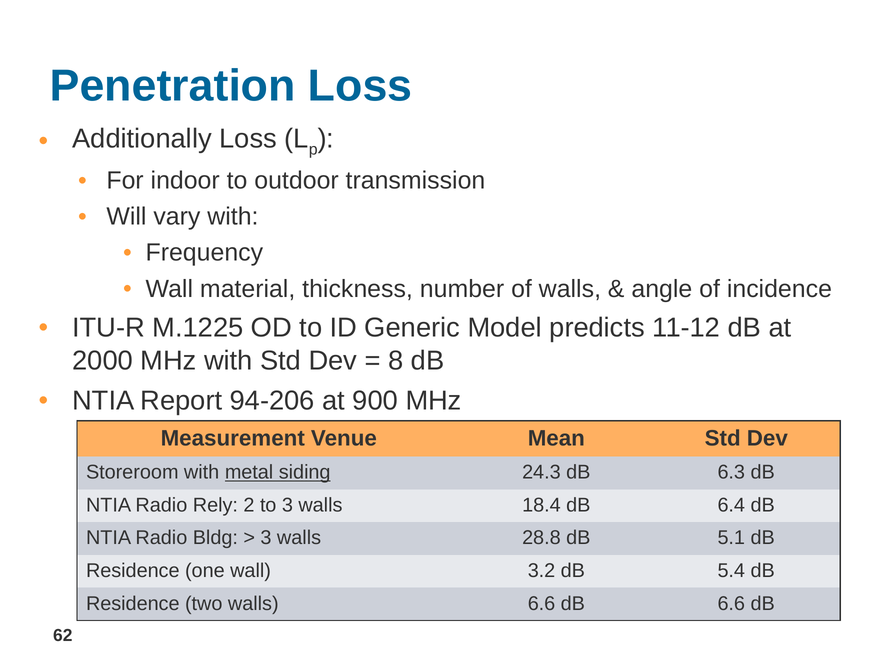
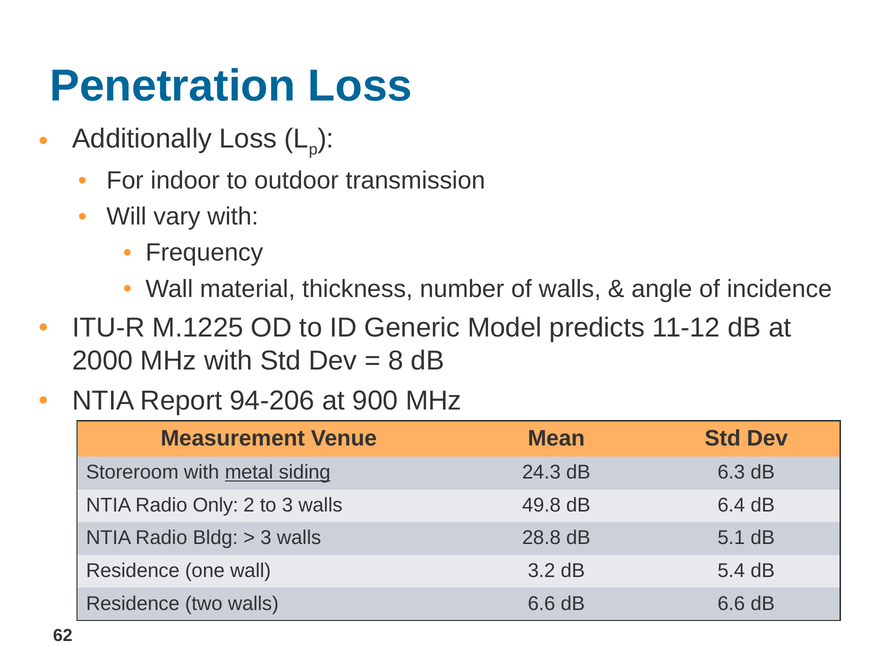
Rely: Rely -> Only
18.4: 18.4 -> 49.8
